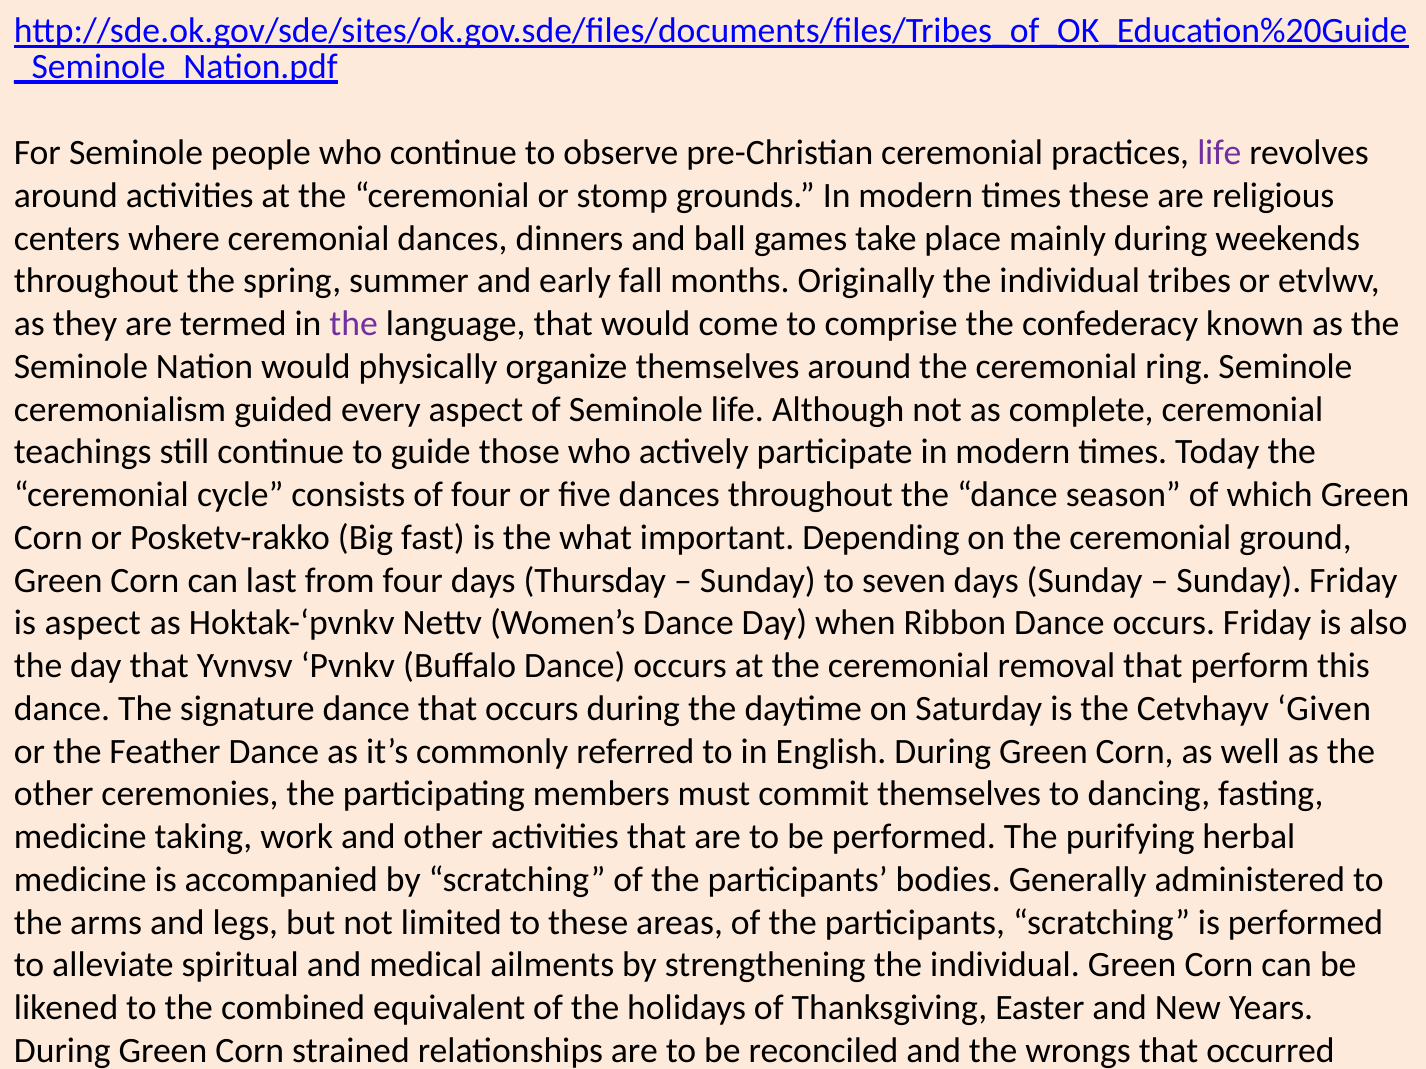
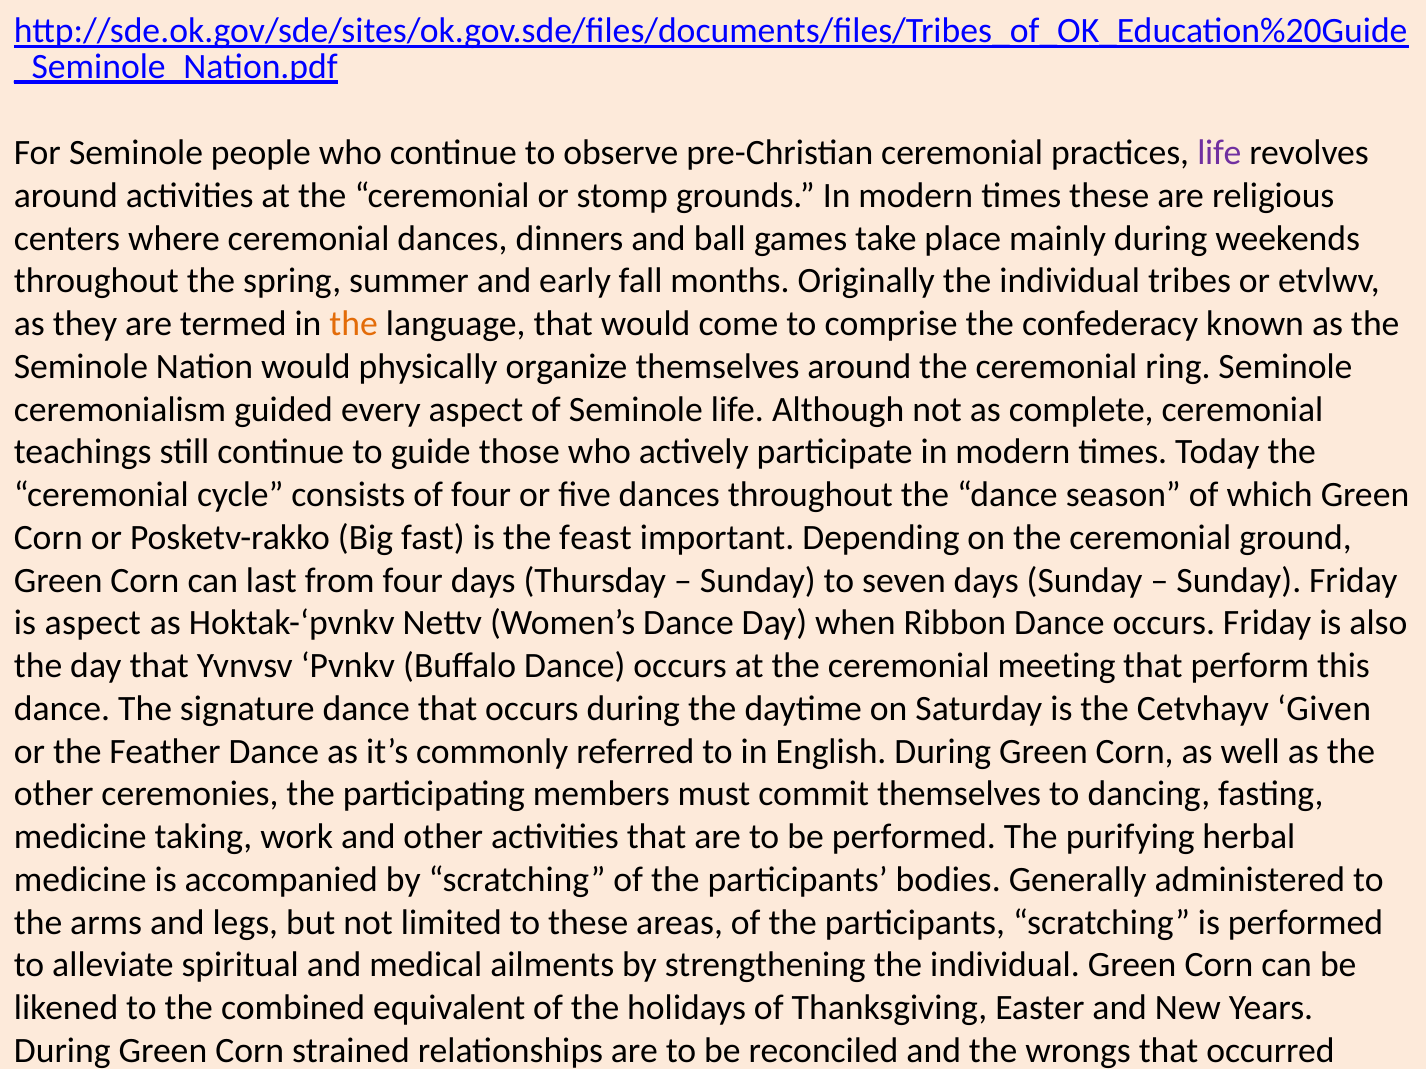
the at (354, 324) colour: purple -> orange
what: what -> feast
removal: removal -> meeting
